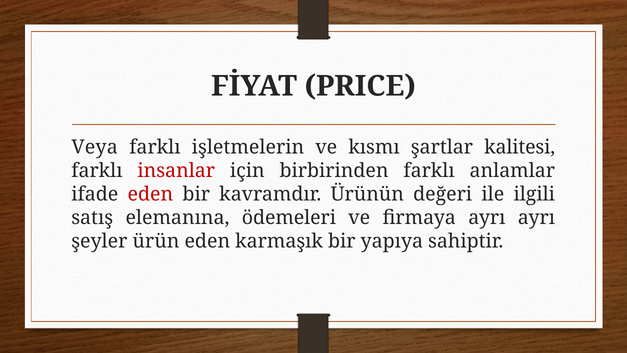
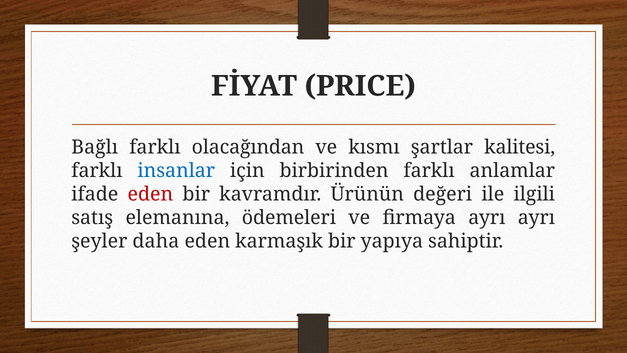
Veya: Veya -> Bağlı
işletmelerin: işletmelerin -> olacağından
insanlar colour: red -> blue
ürün: ürün -> daha
